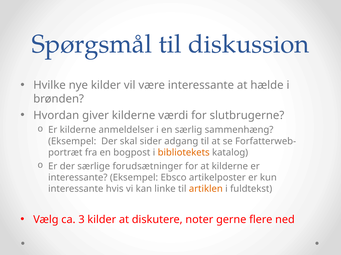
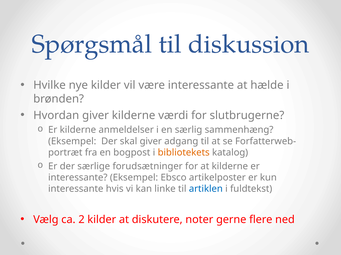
skal sider: sider -> giver
artiklen colour: orange -> blue
3: 3 -> 2
